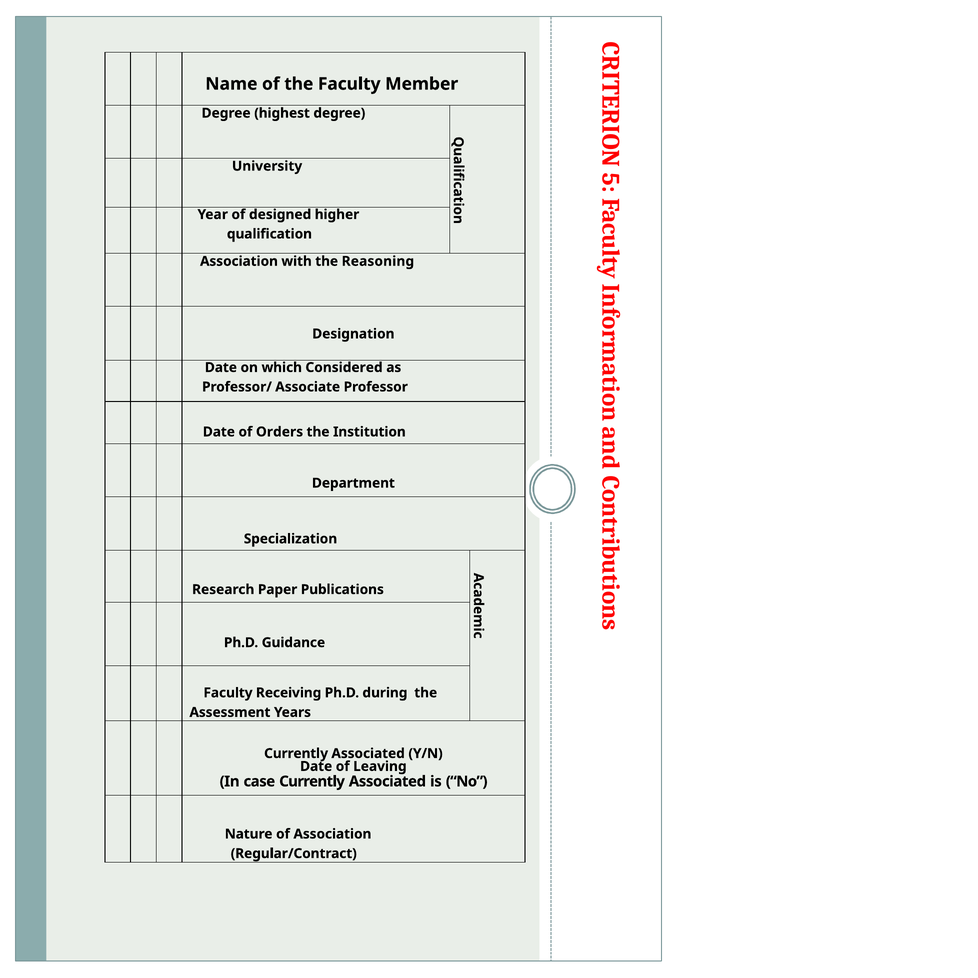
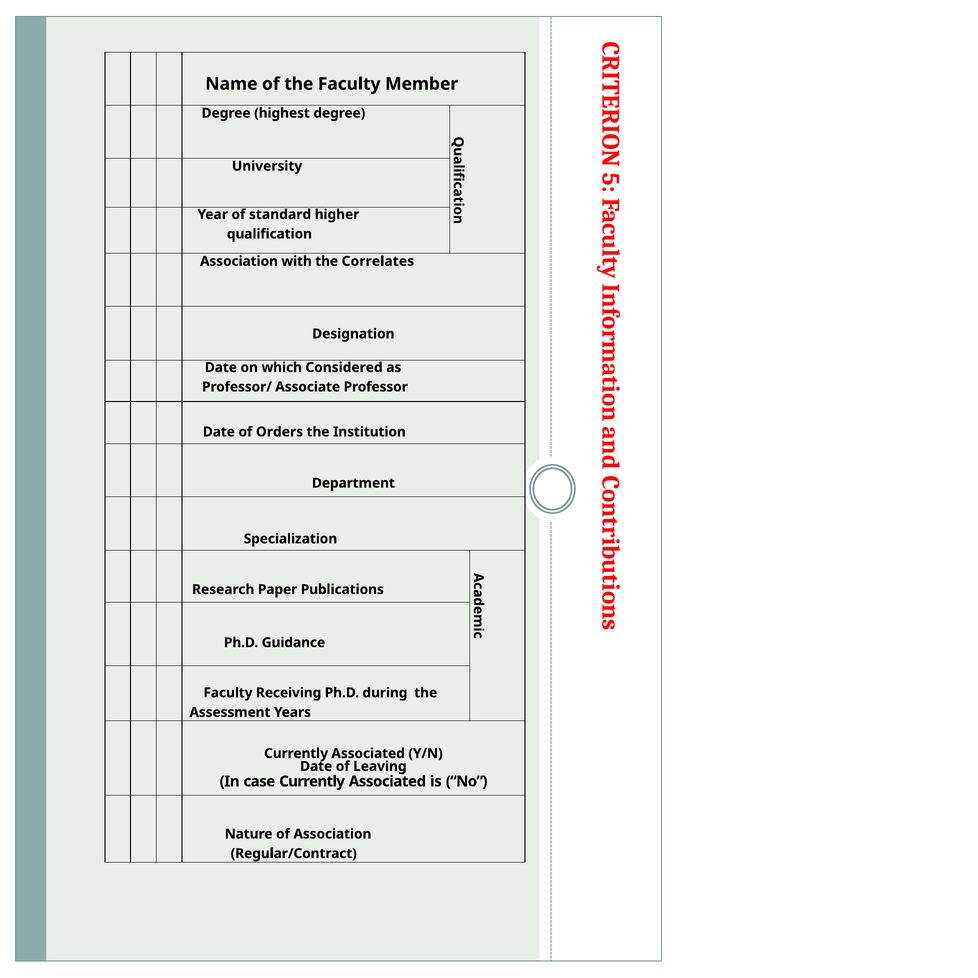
designed: designed -> standard
Reasoning: Reasoning -> Correlates
